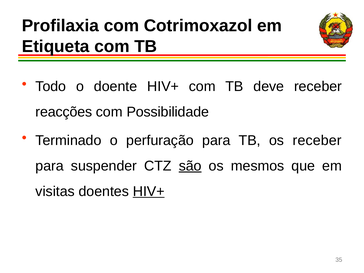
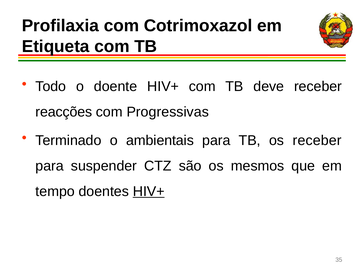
Possibilidade: Possibilidade -> Progressivas
perfuração: perfuração -> ambientais
são underline: present -> none
visitas: visitas -> tempo
